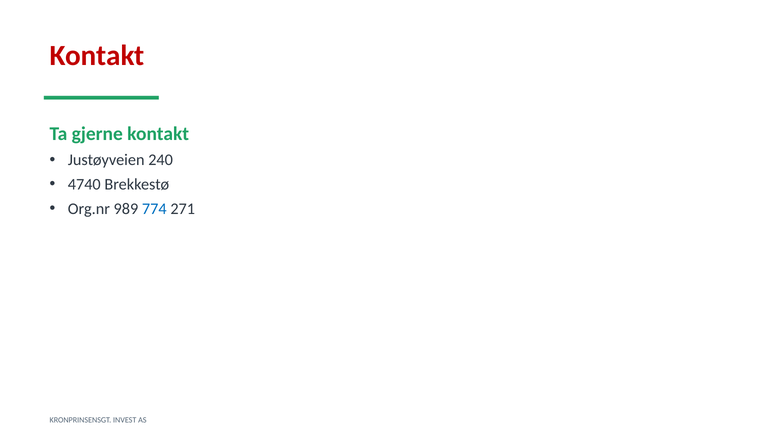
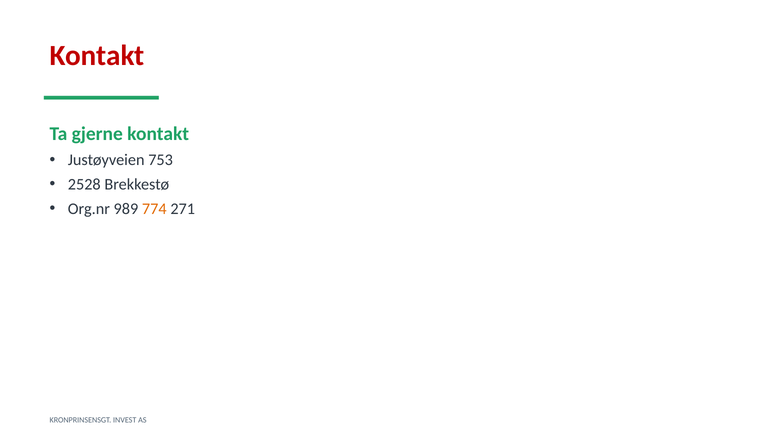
240: 240 -> 753
4740: 4740 -> 2528
774 colour: blue -> orange
